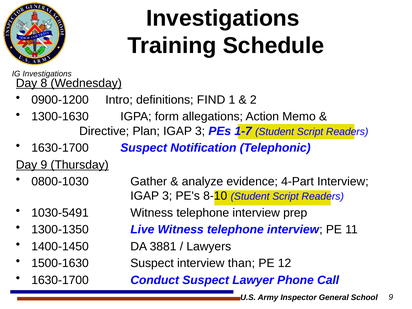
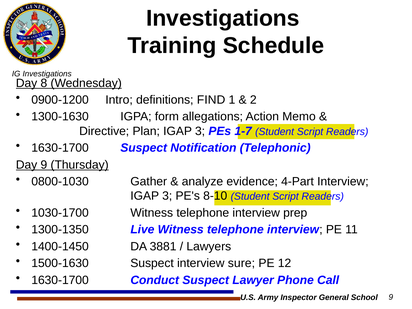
1030-5491: 1030-5491 -> 1030-1700
than: than -> sure
